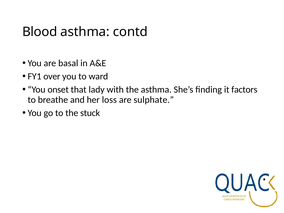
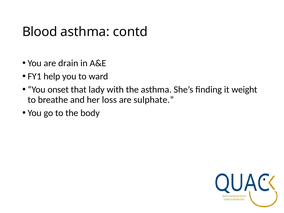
basal: basal -> drain
over: over -> help
factors: factors -> weight
stuck: stuck -> body
